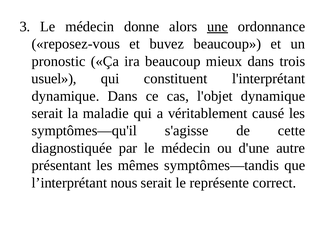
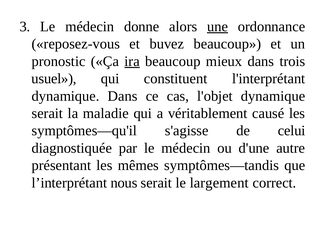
ira underline: none -> present
cette: cette -> celui
représente: représente -> largement
